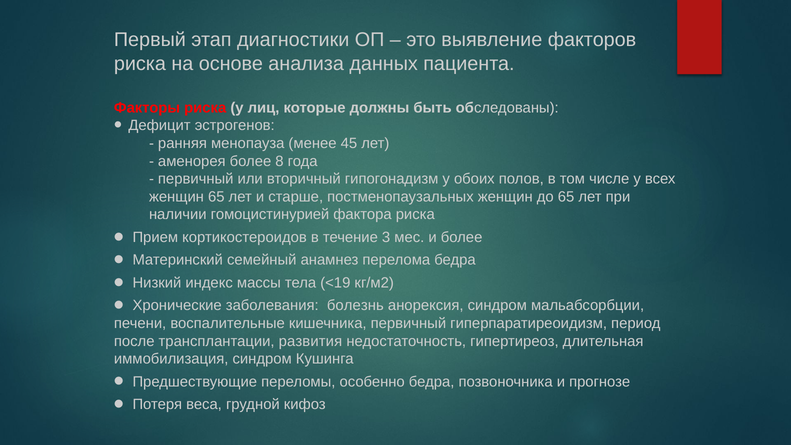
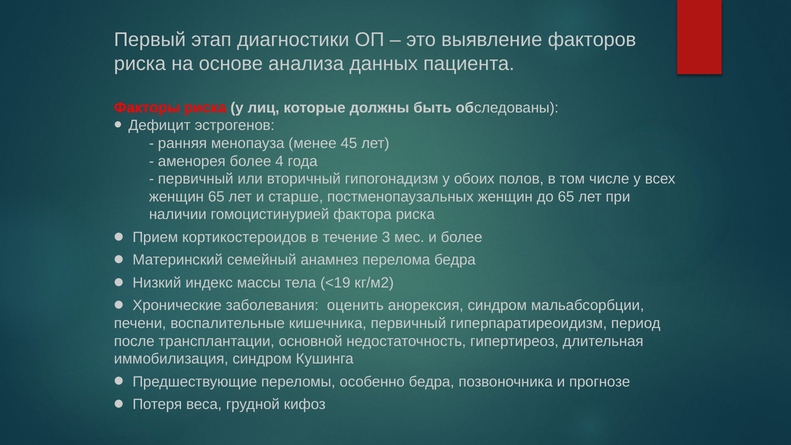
8: 8 -> 4
болезнь: болезнь -> оценить
развития: развития -> основной
